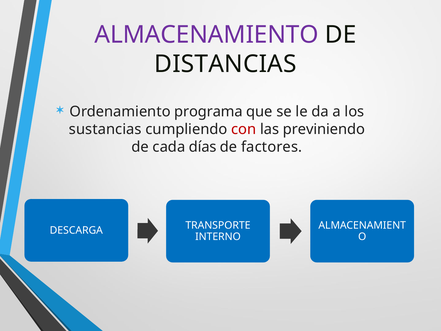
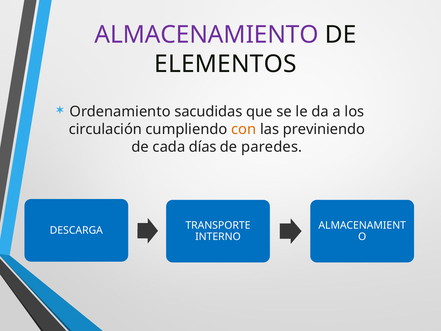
DISTANCIAS: DISTANCIAS -> ELEMENTOS
programa: programa -> sacudidas
sustancias: sustancias -> circulación
con colour: red -> orange
factores: factores -> paredes
